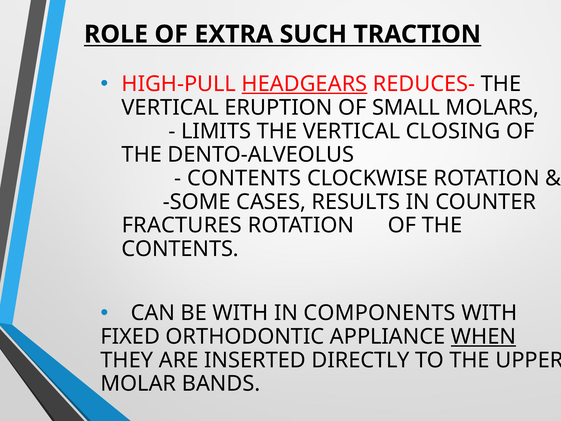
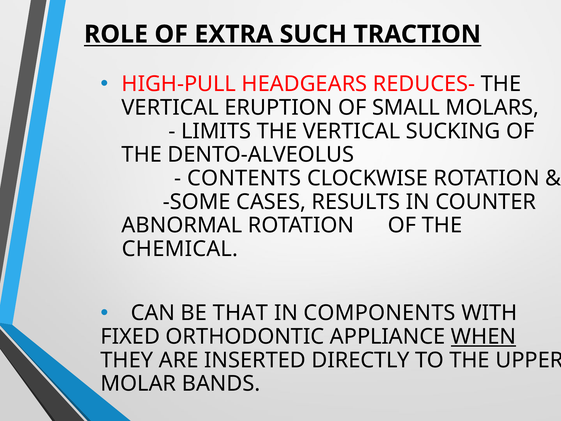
HEADGEARS underline: present -> none
CLOSING: CLOSING -> SUCKING
FRACTURES: FRACTURES -> ABNORMAL
CONTENTS at (180, 249): CONTENTS -> CHEMICAL
BE WITH: WITH -> THAT
